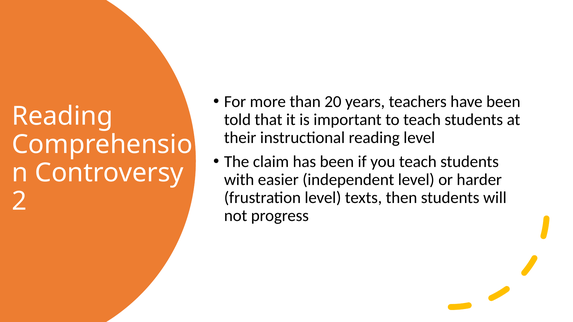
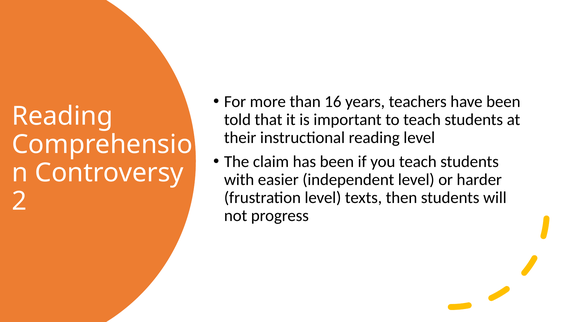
20: 20 -> 16
